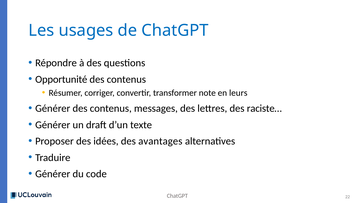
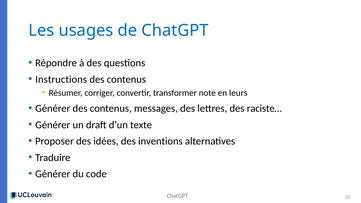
Opportunité: Opportunité -> Instructions
avantages: avantages -> inventions
